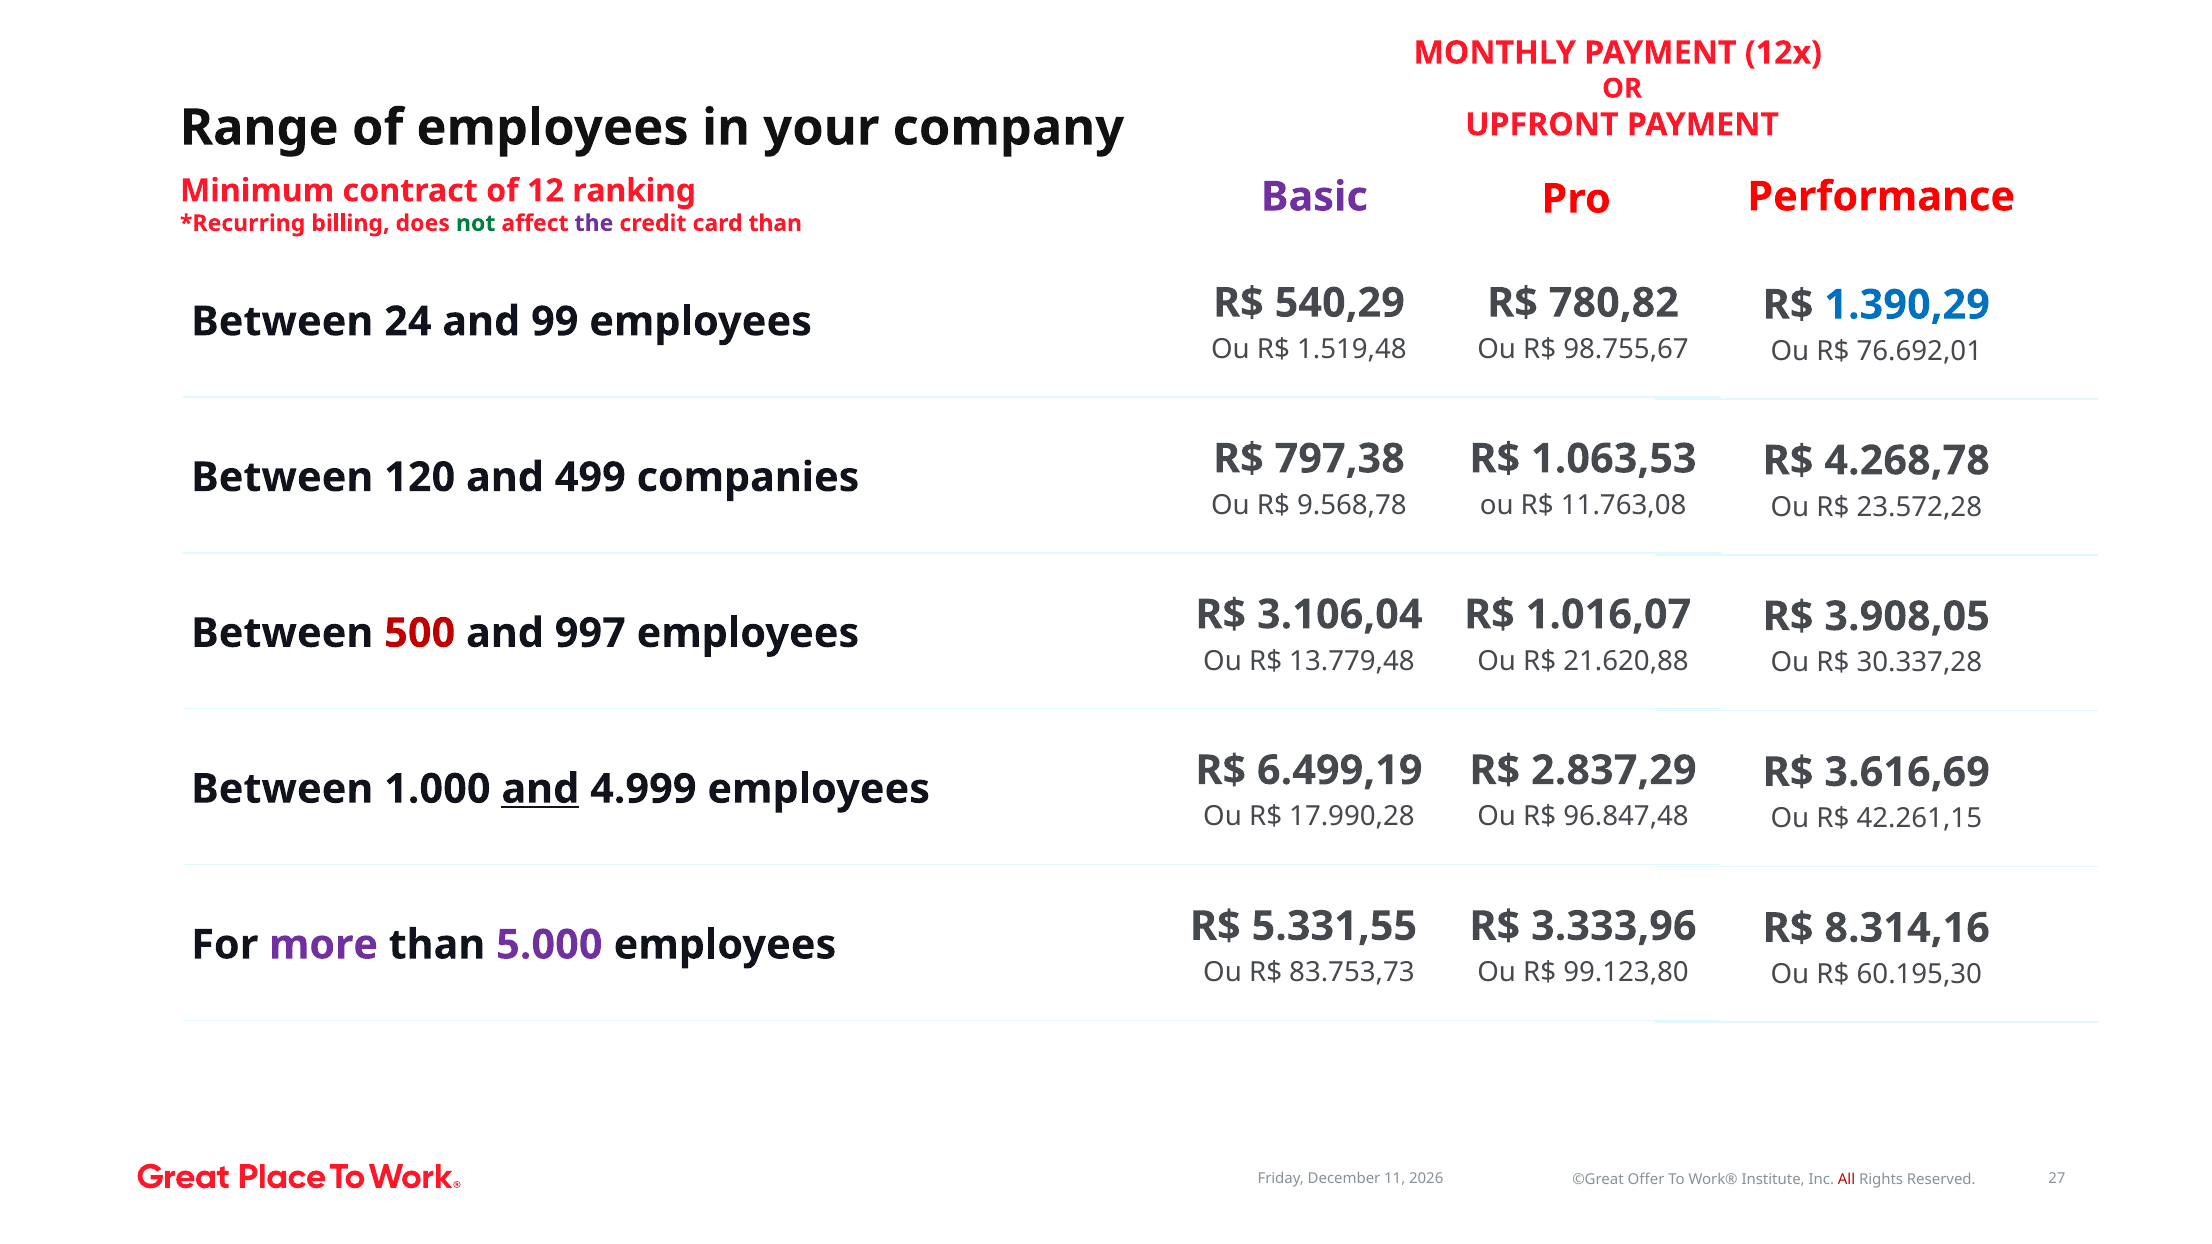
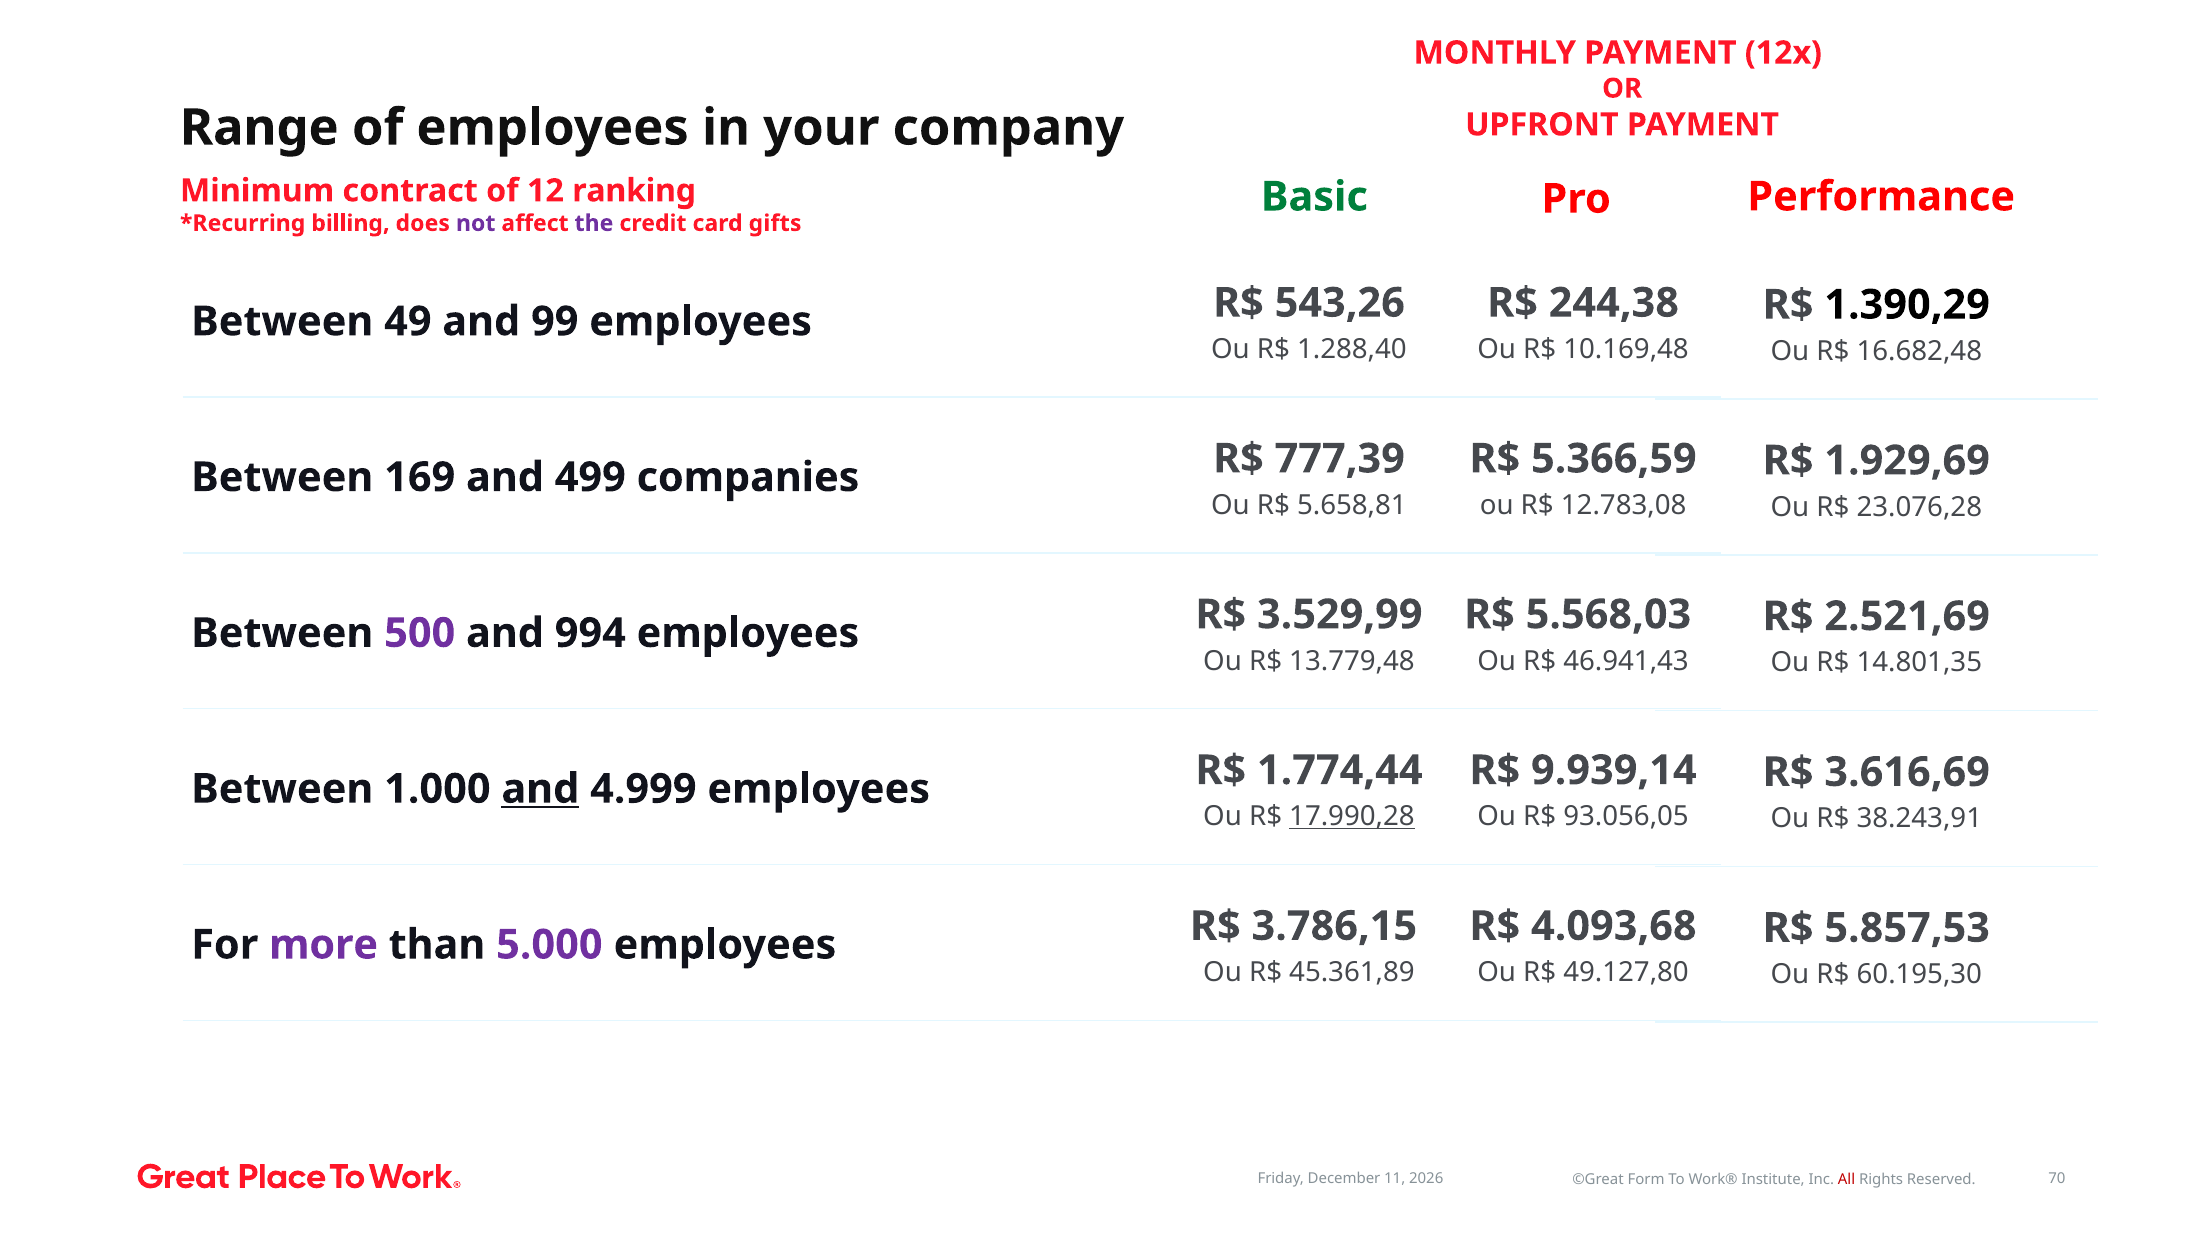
Basic colour: purple -> green
not colour: green -> purple
card than: than -> gifts
780,82: 780,82 -> 244,38
1.390,29 colour: blue -> black
24: 24 -> 49
540,29: 540,29 -> 543,26
1.519,48: 1.519,48 -> 1.288,40
98.755,67: 98.755,67 -> 10.169,48
76.692,01: 76.692,01 -> 16.682,48
1.063,53: 1.063,53 -> 5.366,59
4.268,78: 4.268,78 -> 1.929,69
120: 120 -> 169
797,38: 797,38 -> 777,39
9.568,78: 9.568,78 -> 5.658,81
11.763,08: 11.763,08 -> 12.783,08
23.572,28: 23.572,28 -> 23.076,28
1.016,07: 1.016,07 -> 5.568,03
3.908,05: 3.908,05 -> 2.521,69
500 colour: red -> purple
997: 997 -> 994
3.106,04: 3.106,04 -> 3.529,99
21.620,88: 21.620,88 -> 46.941,43
30.337,28: 30.337,28 -> 14.801,35
2.837,29: 2.837,29 -> 9.939,14
6.499,19: 6.499,19 -> 1.774,44
17.990,28 underline: none -> present
96.847,48: 96.847,48 -> 93.056,05
42.261,15: 42.261,15 -> 38.243,91
3.333,96: 3.333,96 -> 4.093,68
8.314,16: 8.314,16 -> 5.857,53
5.331,55: 5.331,55 -> 3.786,15
83.753,73: 83.753,73 -> 45.361,89
99.123,80: 99.123,80 -> 49.127,80
Offer: Offer -> Form
27: 27 -> 70
